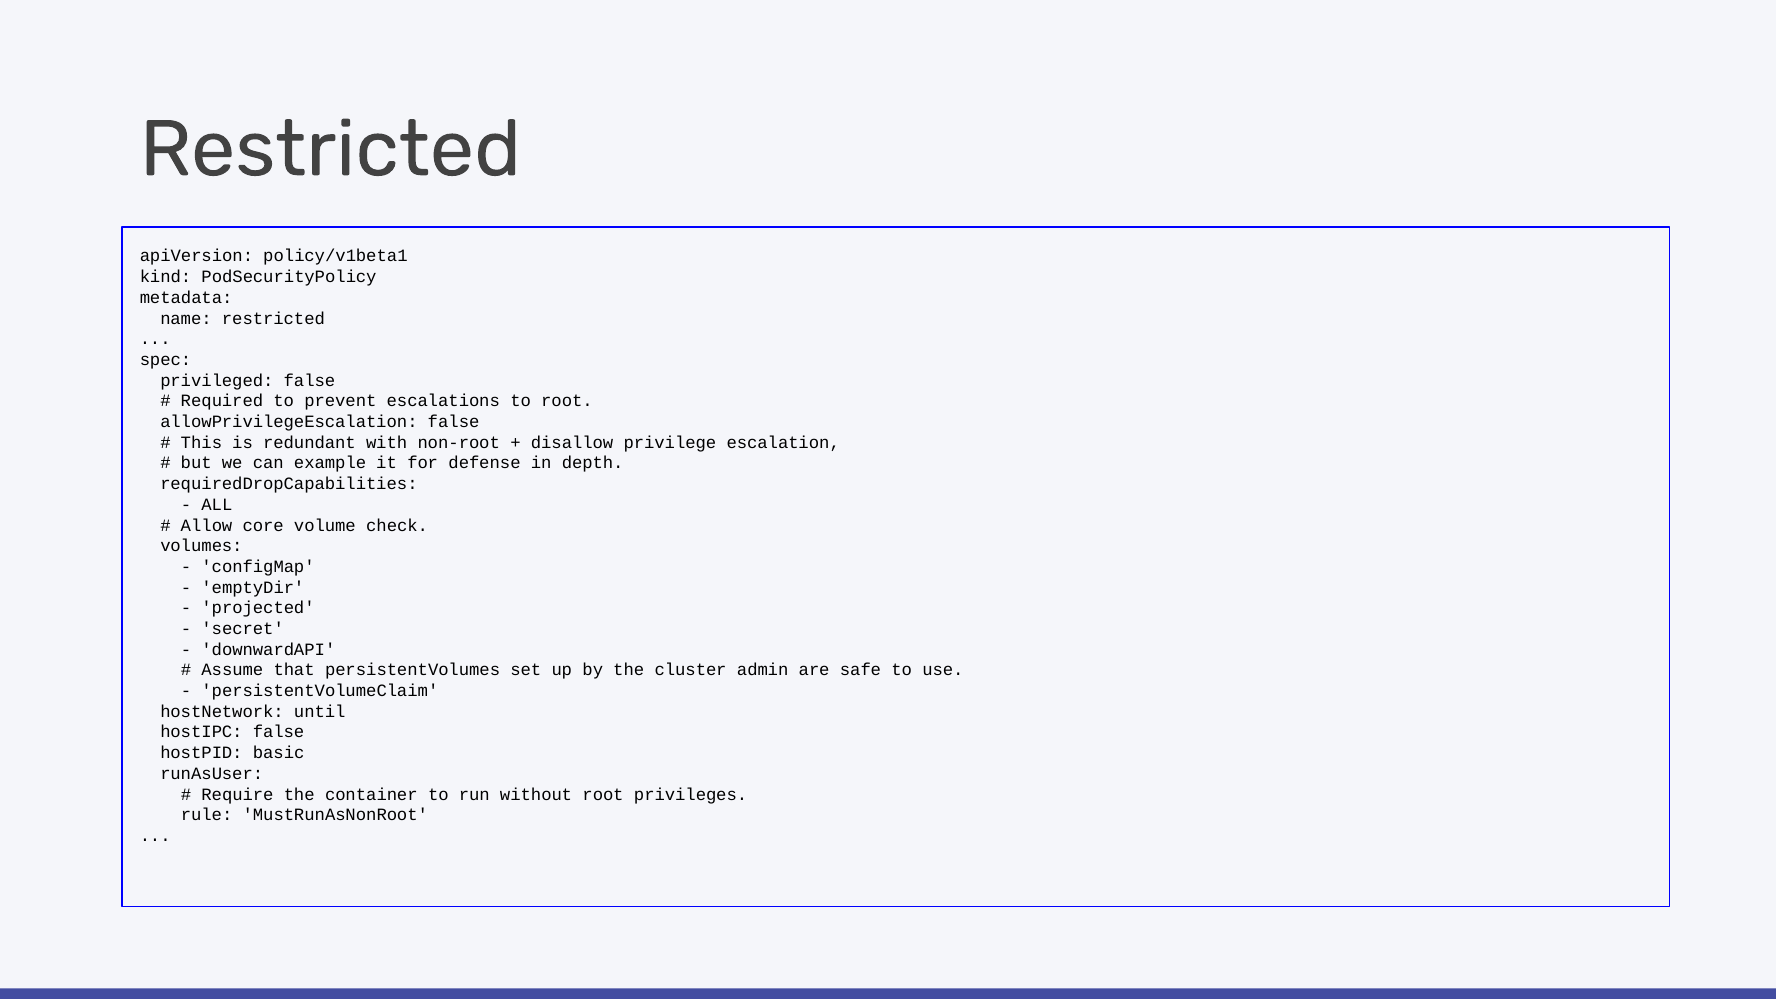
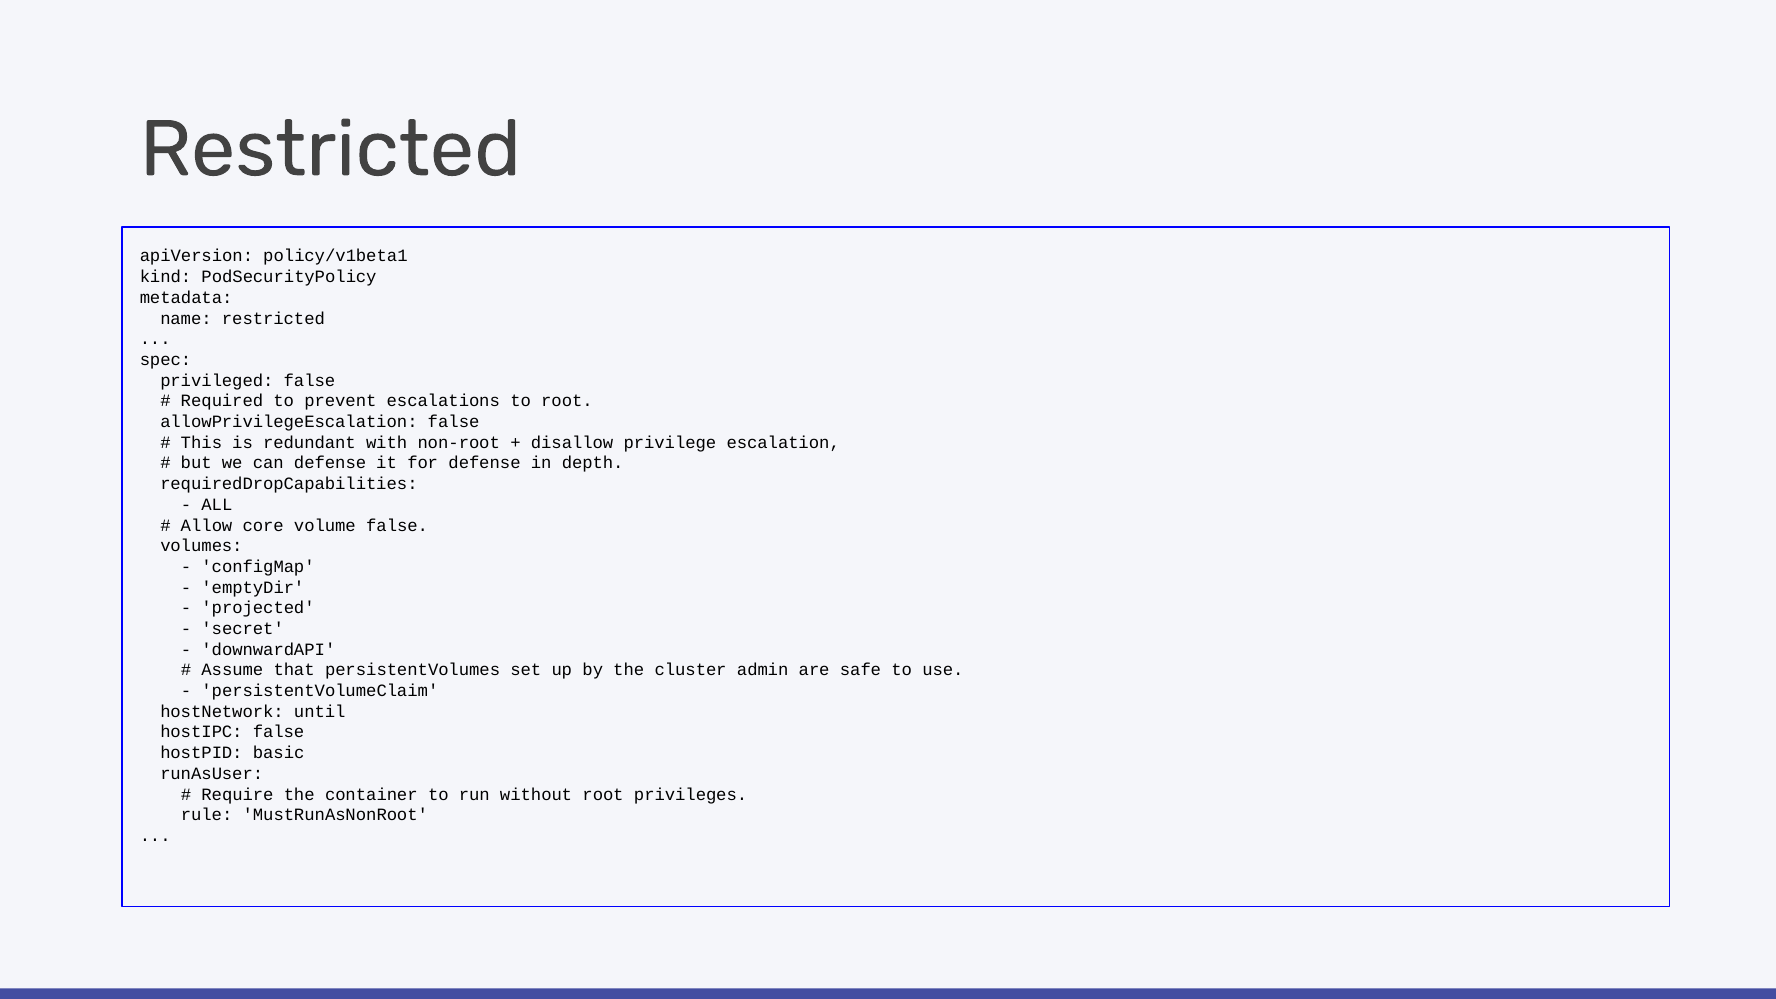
can example: example -> defense
volume check: check -> false
